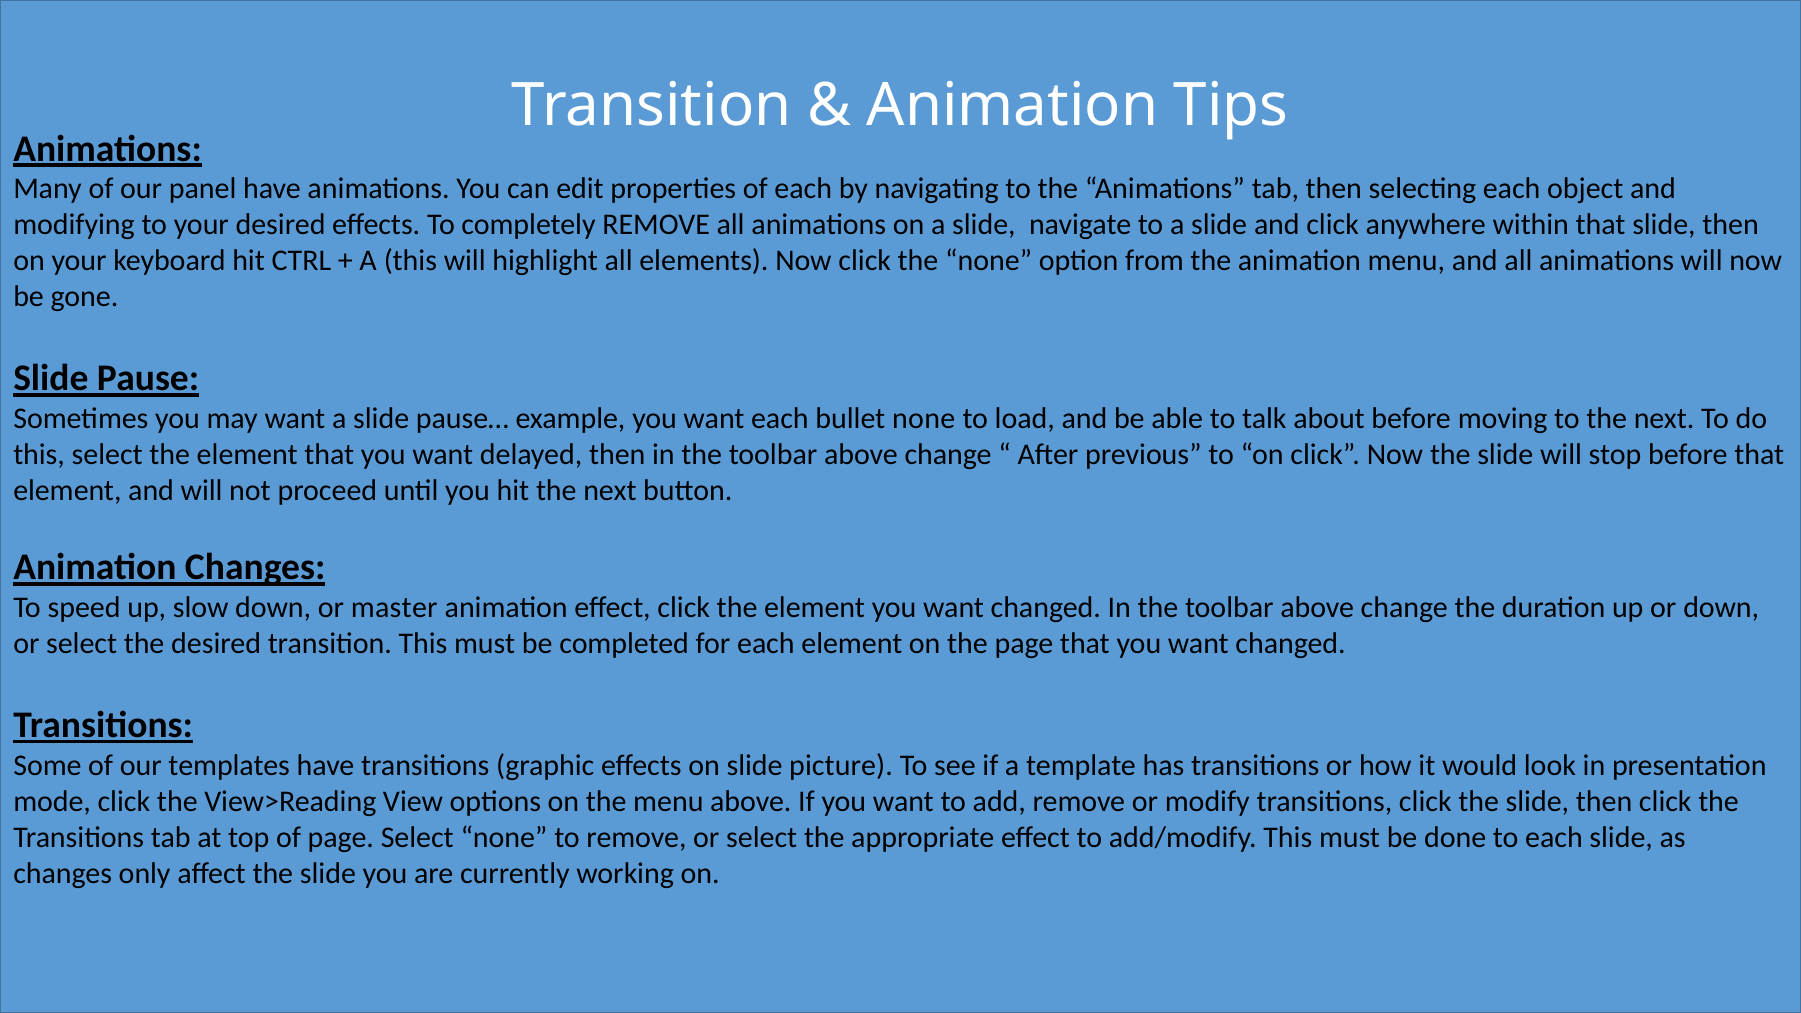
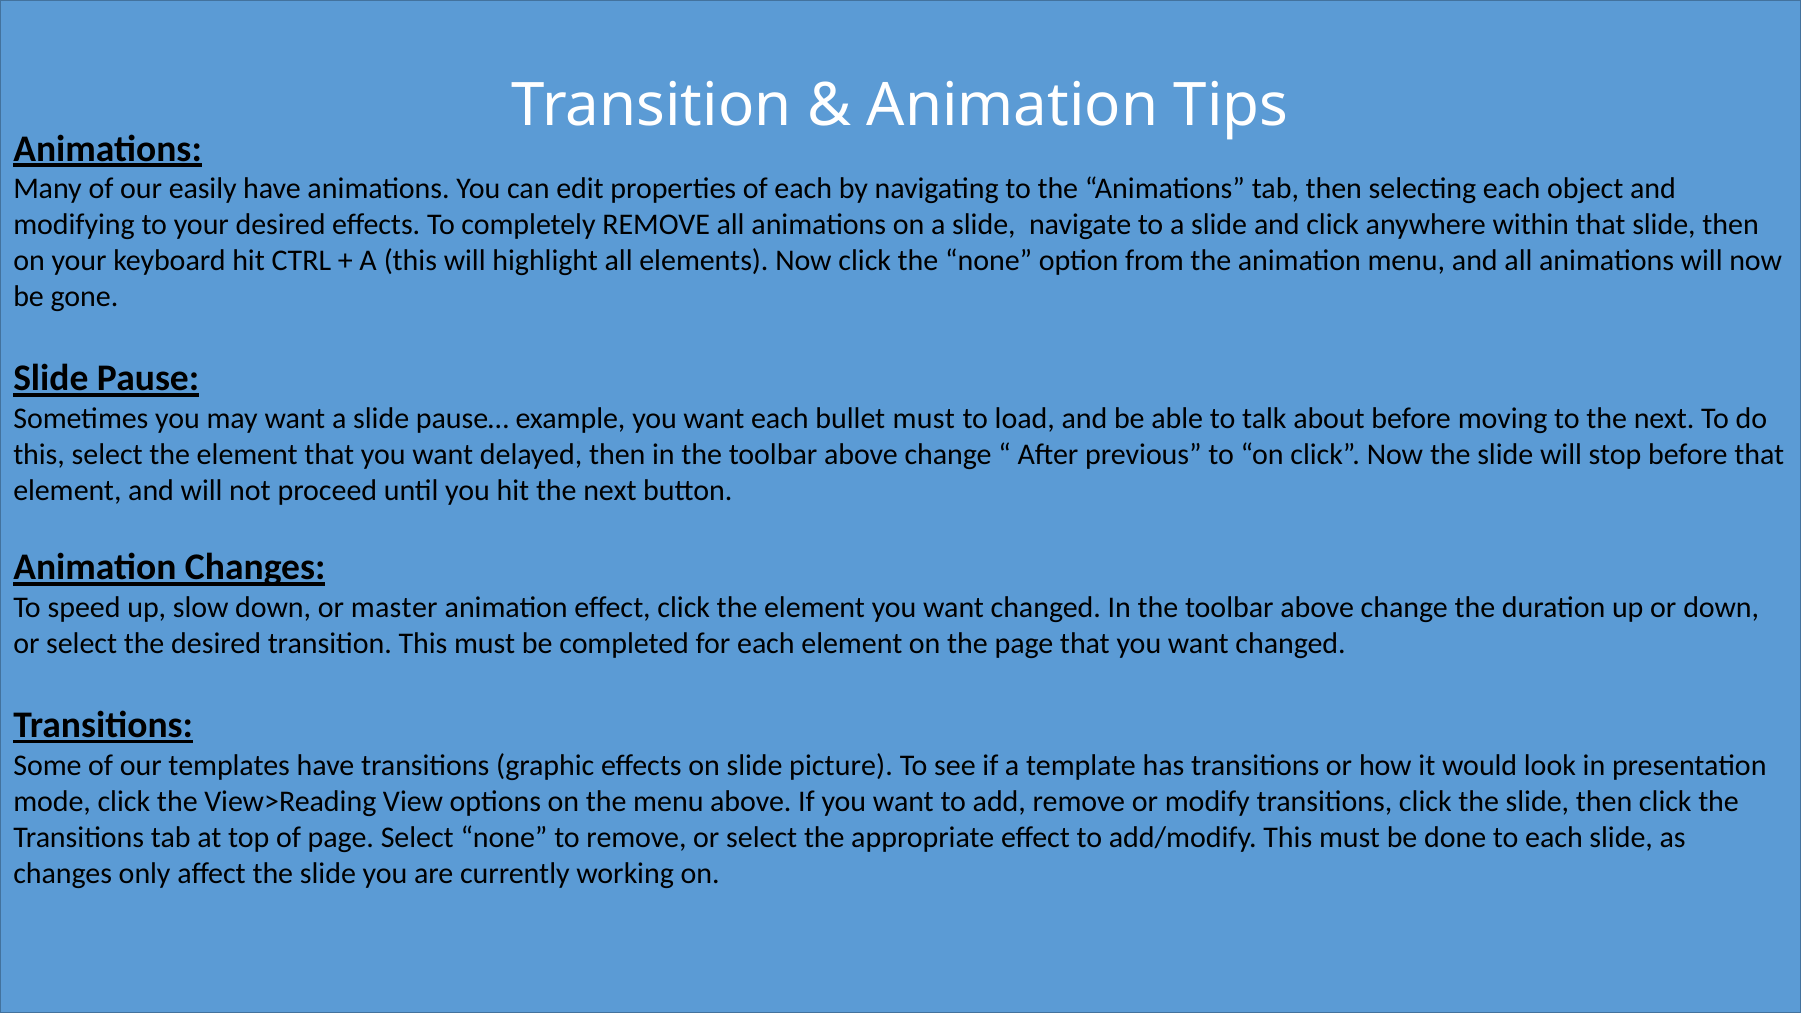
panel: panel -> easily
bullet none: none -> must
